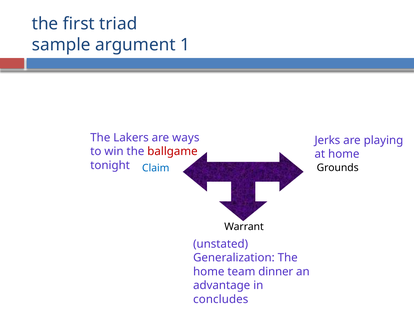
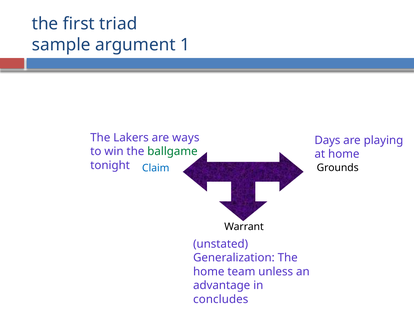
Jerks: Jerks -> Days
ballgame colour: red -> green
dinner: dinner -> unless
